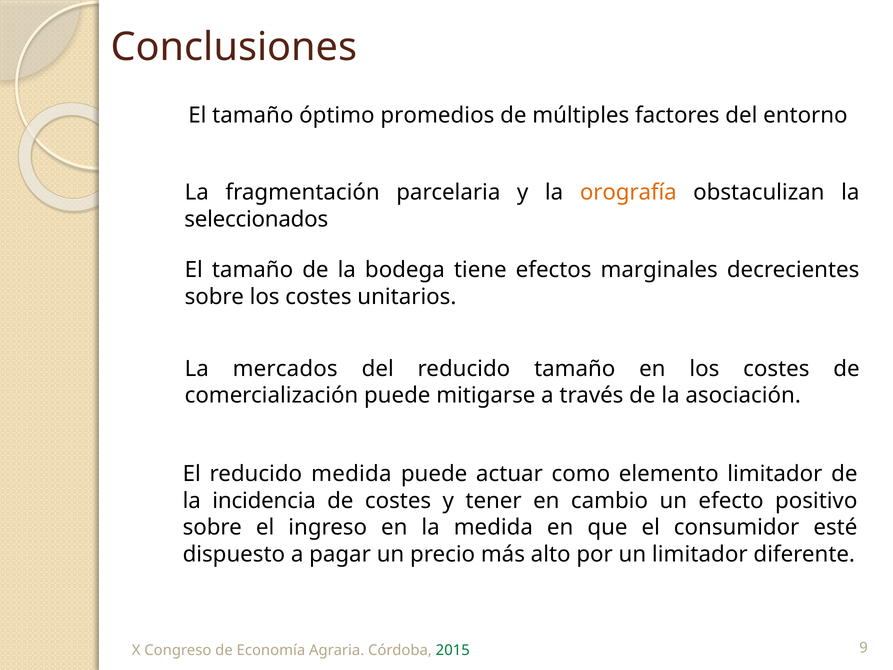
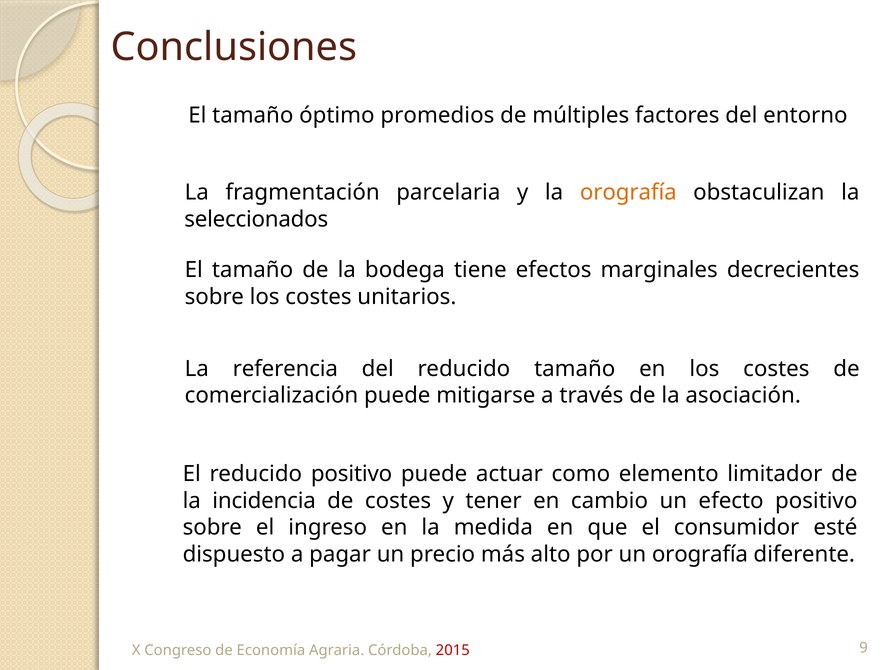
mercados: mercados -> referencia
reducido medida: medida -> positivo
un limitador: limitador -> orografía
2015 colour: green -> red
